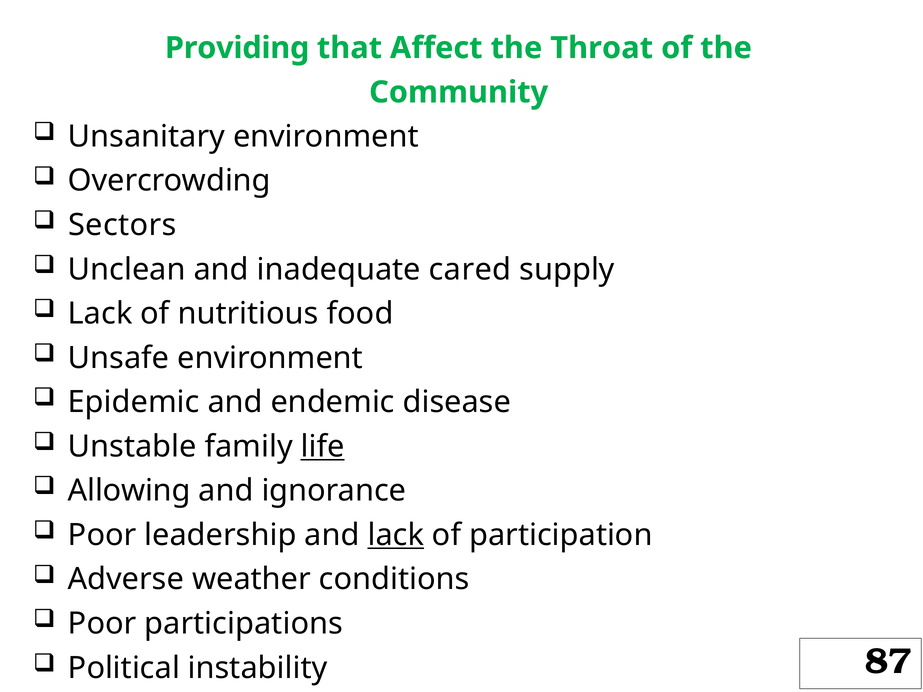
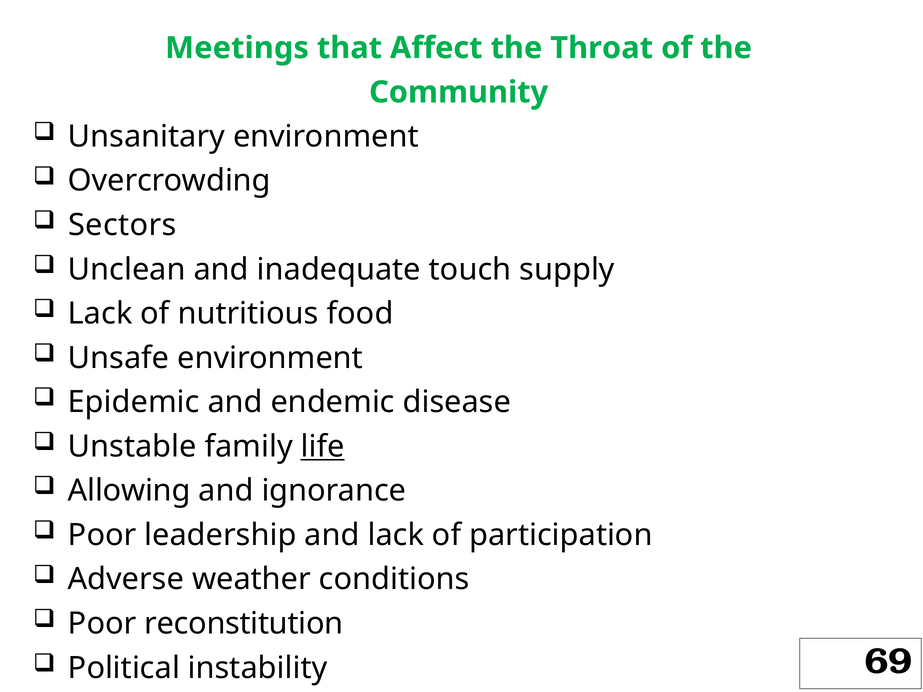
Providing: Providing -> Meetings
cared: cared -> touch
lack at (396, 535) underline: present -> none
participations: participations -> reconstitution
87: 87 -> 69
